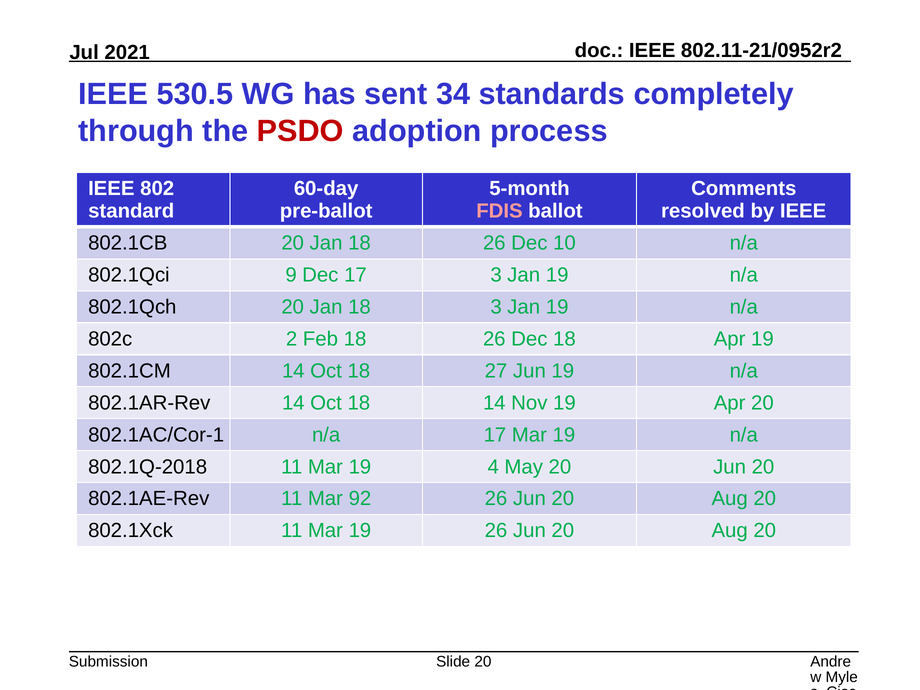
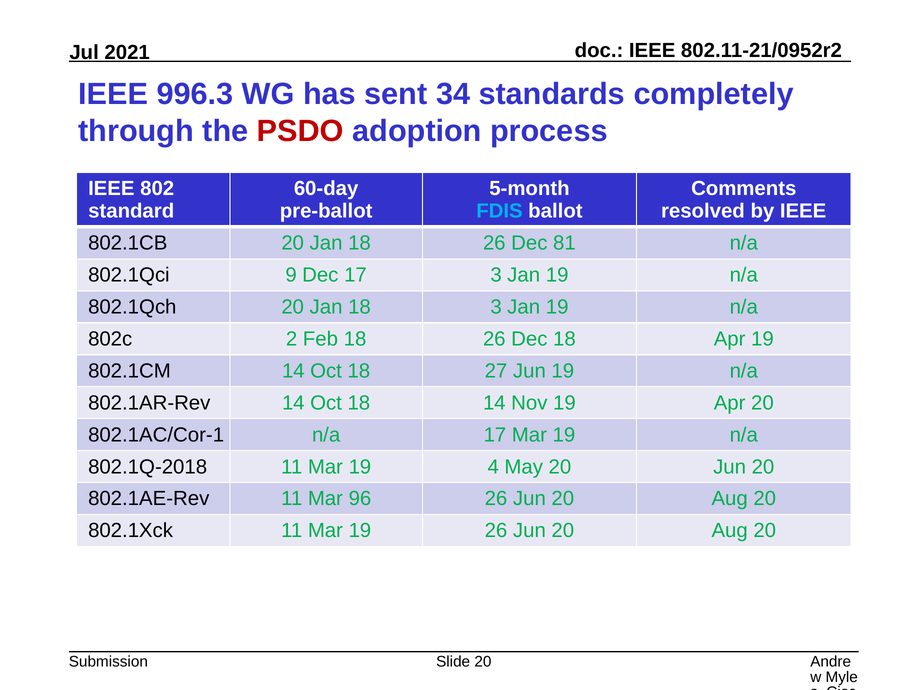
530.5: 530.5 -> 996.3
FDIS colour: pink -> light blue
10: 10 -> 81
92: 92 -> 96
